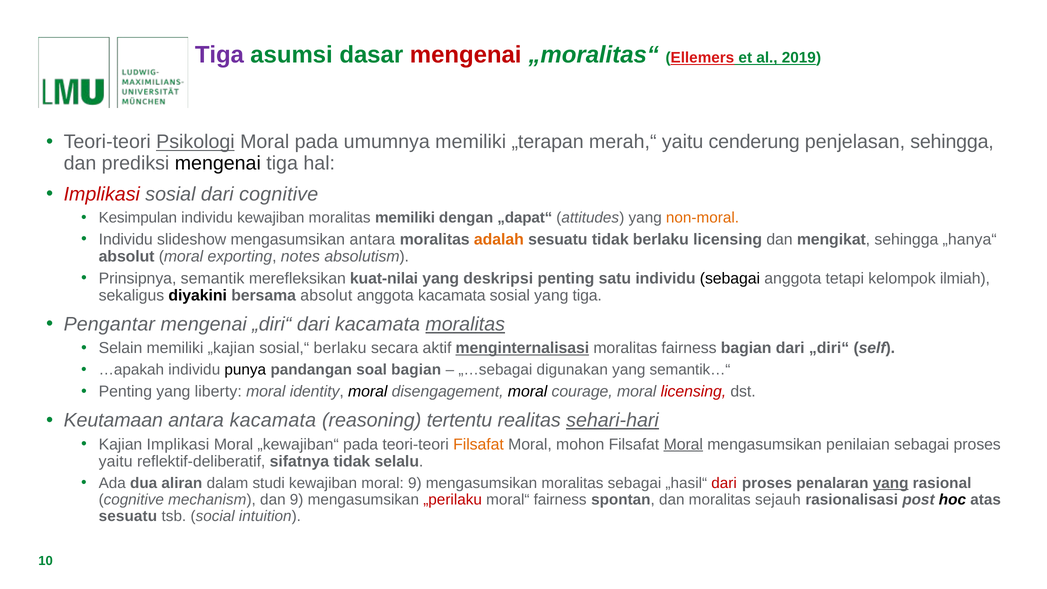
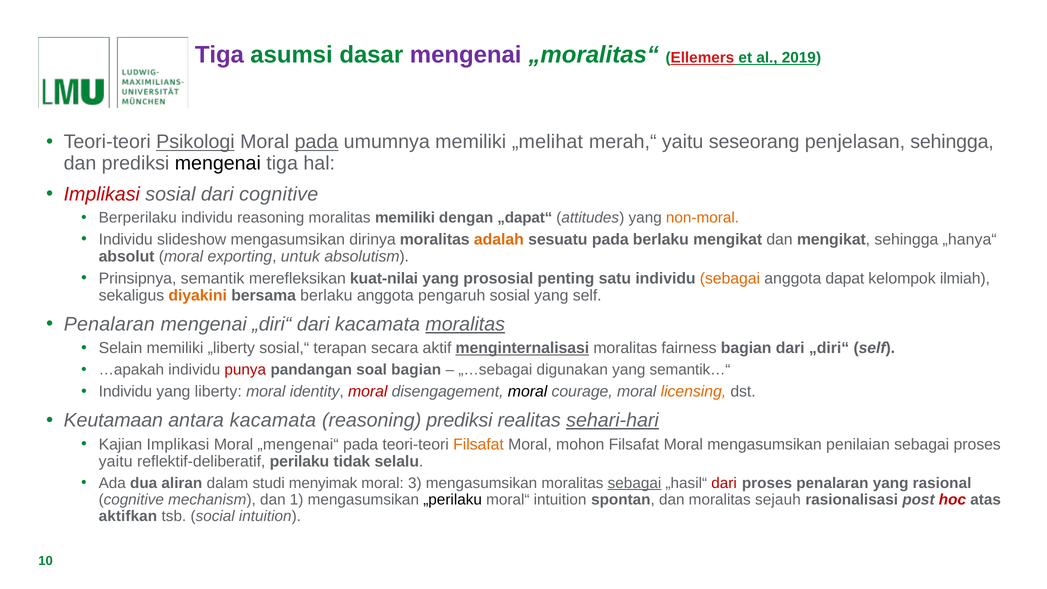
mengenai at (466, 55) colour: red -> purple
pada at (316, 142) underline: none -> present
„terapan: „terapan -> „melihat
cenderung: cenderung -> seseorang
Kesimpulan: Kesimpulan -> Berperilaku
individu kewajiban: kewajiban -> reasoning
mengasumsikan antara: antara -> dirinya
sesuatu tidak: tidak -> pada
berlaku licensing: licensing -> mengikat
notes: notes -> untuk
deskripsi: deskripsi -> prososial
sebagai at (730, 278) colour: black -> orange
tetapi: tetapi -> dapat
diyakini colour: black -> orange
bersama absolut: absolut -> berlaku
anggota kacamata: kacamata -> pengaruh
yang tiga: tiga -> self
Pengantar at (109, 324): Pengantar -> Penalaran
„kajian: „kajian -> „liberty
sosial,“ berlaku: berlaku -> terapan
punya colour: black -> red
Penting at (125, 391): Penting -> Individu
moral at (368, 391) colour: black -> red
licensing at (693, 391) colour: red -> orange
reasoning tertentu: tertentu -> prediksi
„kewajiban“: „kewajiban“ -> „mengenai“
Moral at (683, 444) underline: present -> none
sifatnya: sifatnya -> perilaku
studi kewajiban: kewajiban -> menyimak
moral 9: 9 -> 3
sebagai at (634, 483) underline: none -> present
yang at (891, 483) underline: present -> none
dan 9: 9 -> 1
„perilaku colour: red -> black
moral“ fairness: fairness -> intuition
hoc colour: black -> red
sesuatu at (128, 516): sesuatu -> aktifkan
